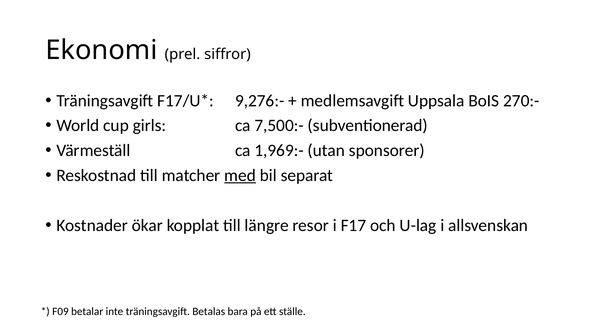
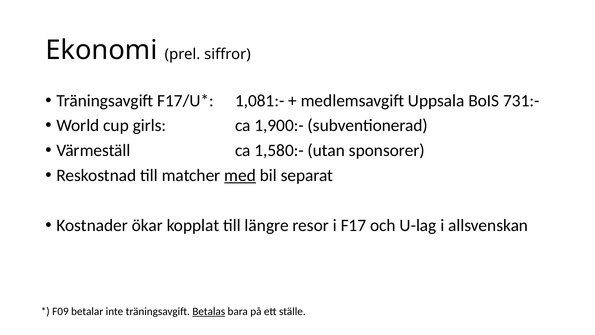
9,276:-: 9,276:- -> 1,081:-
270:-: 270:- -> 731:-
7,500:-: 7,500:- -> 1,900:-
1,969:-: 1,969:- -> 1,580:-
Betalas underline: none -> present
